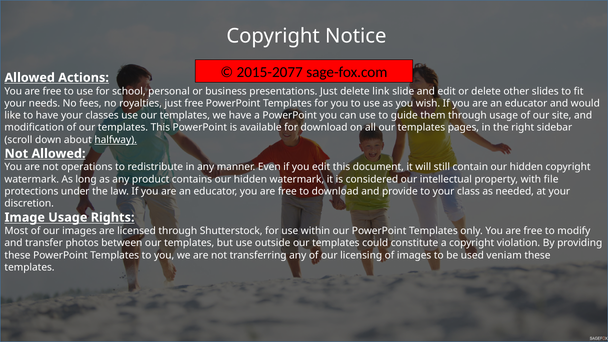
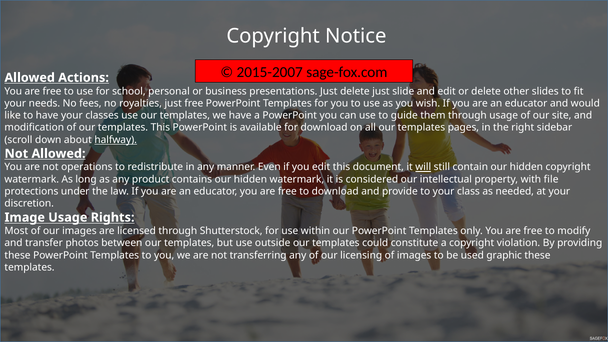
2015-2077: 2015-2077 -> 2015-2007
delete link: link -> just
will underline: none -> present
veniam: veniam -> graphic
